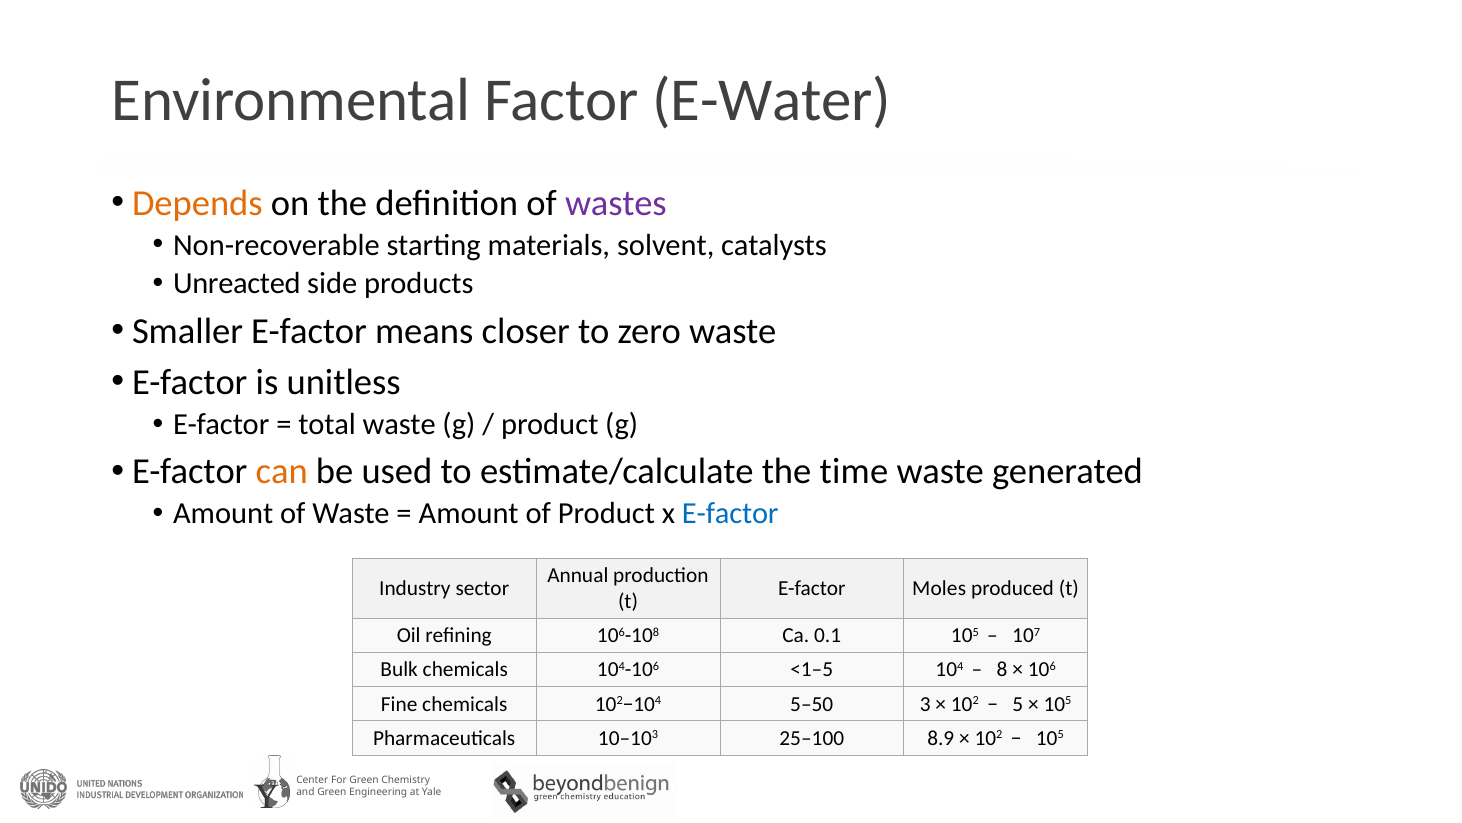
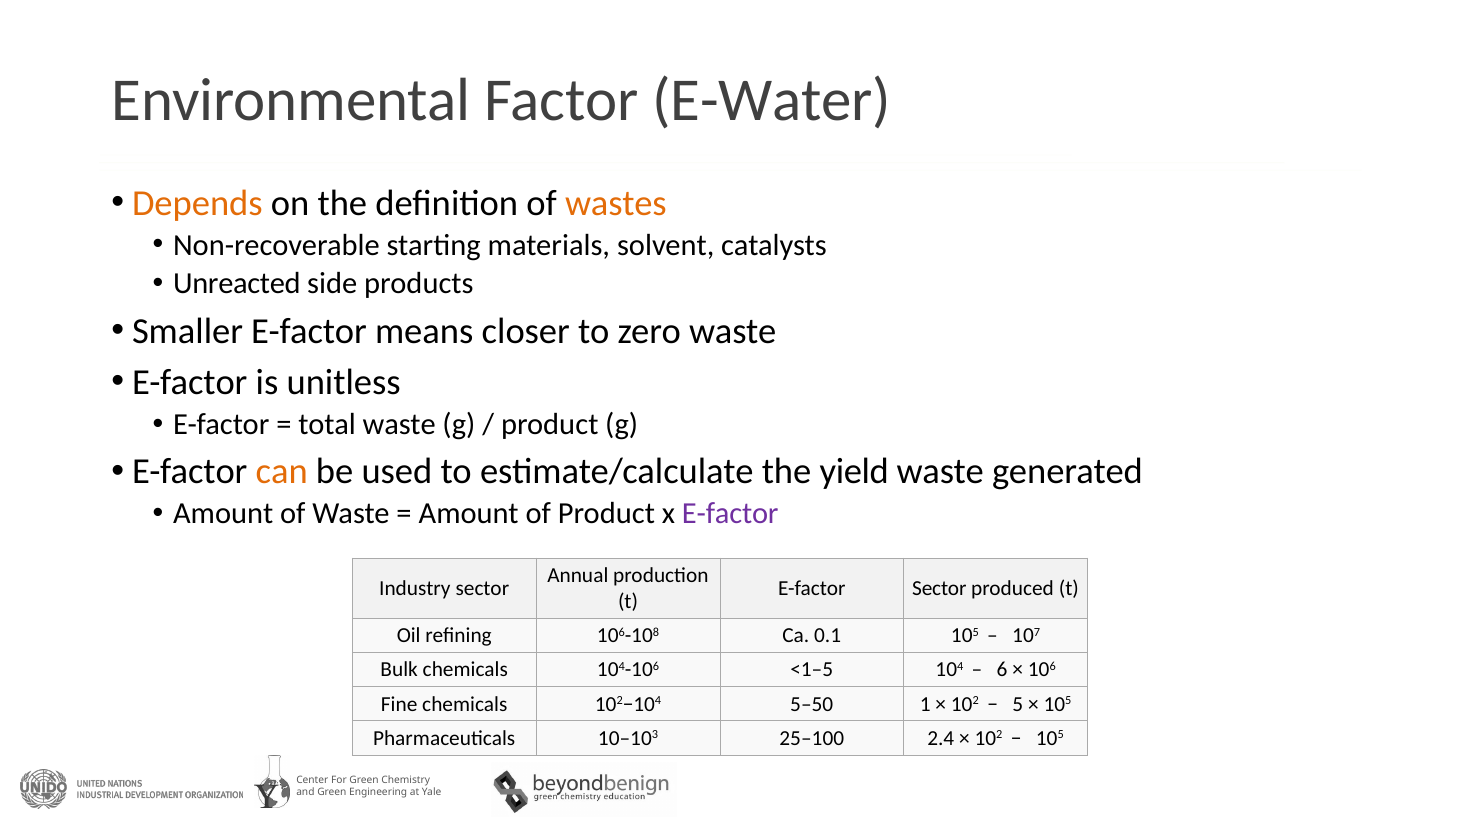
wastes colour: purple -> orange
time: time -> yield
E-factor at (730, 513) colour: blue -> purple
E-factor Moles: Moles -> Sector
8: 8 -> 6
3: 3 -> 1
8.9: 8.9 -> 2.4
